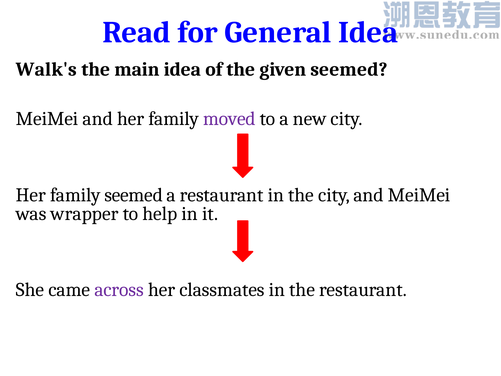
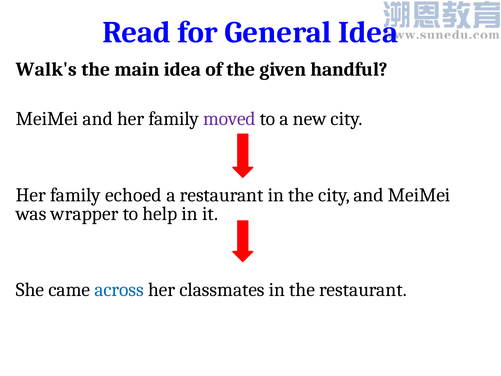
given seemed: seemed -> handful
family seemed: seemed -> echoed
across colour: purple -> blue
